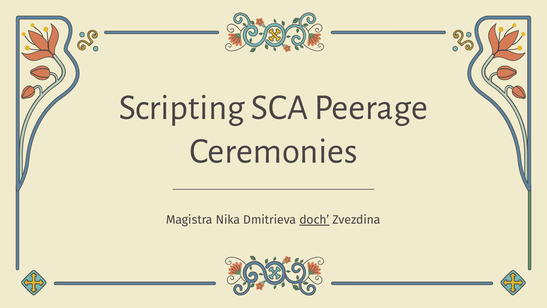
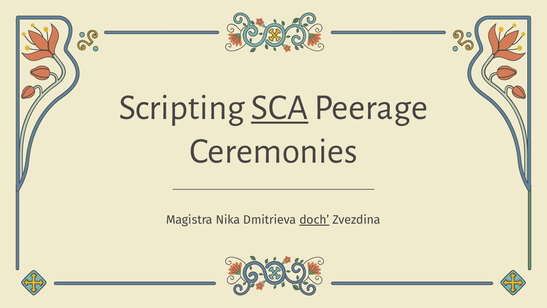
SCA underline: none -> present
